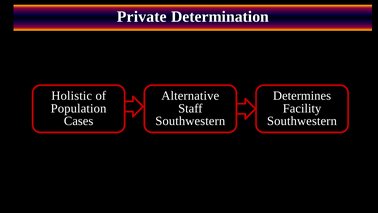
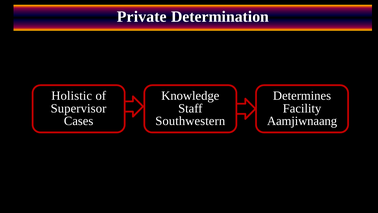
Alternative: Alternative -> Knowledge
Population: Population -> Supervisor
Southwestern at (302, 121): Southwestern -> Aamjiwnaang
